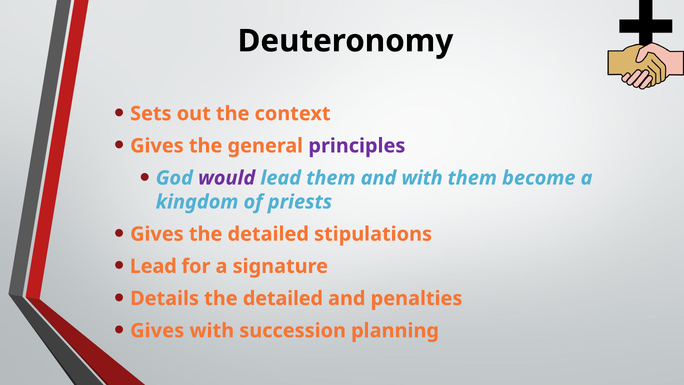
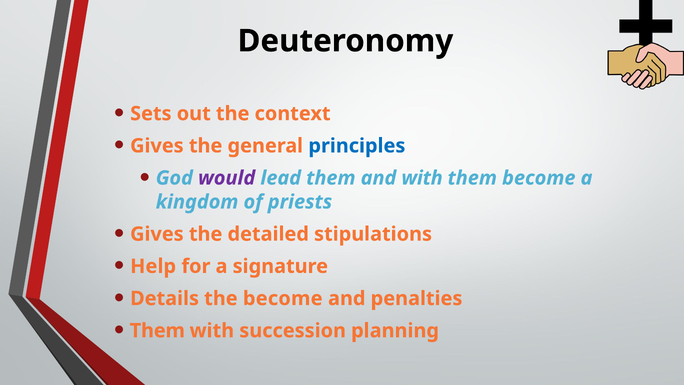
principles colour: purple -> blue
Lead at (153, 266): Lead -> Help
Details the detailed: detailed -> become
Gives at (157, 330): Gives -> Them
